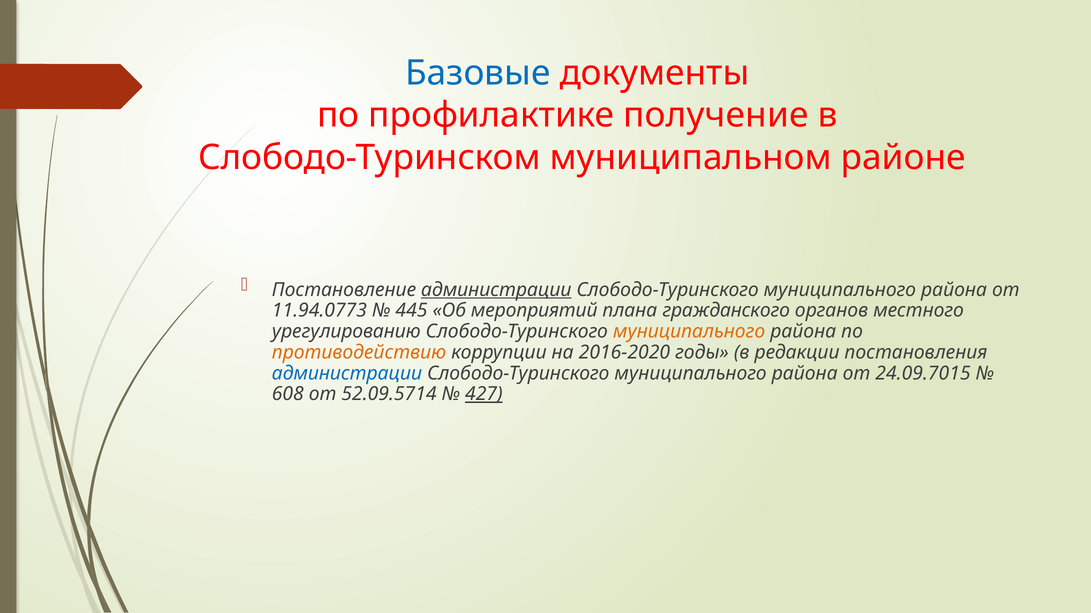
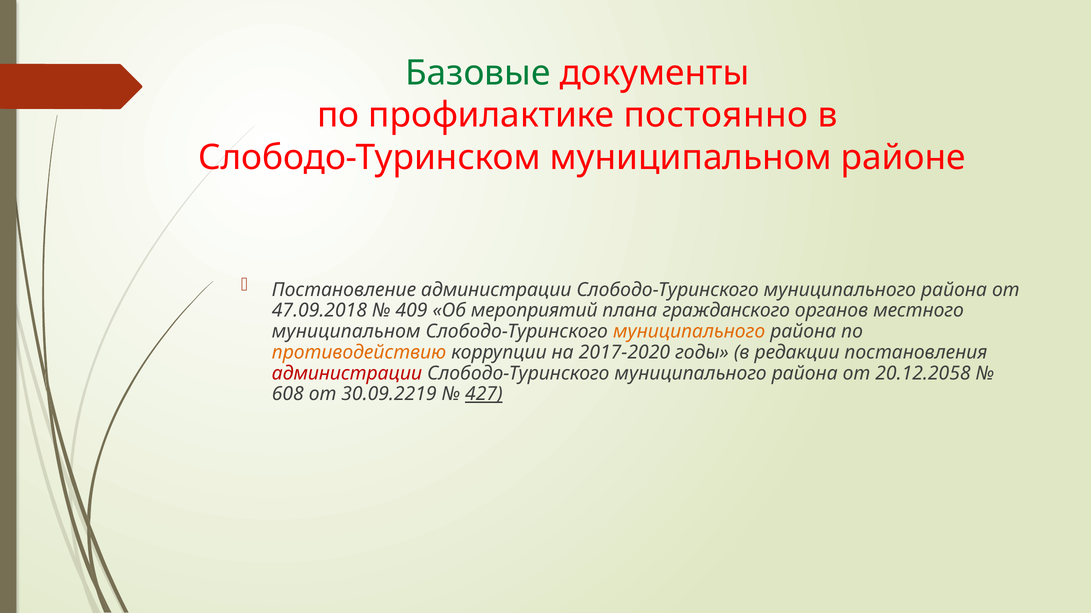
Базовые colour: blue -> green
получение: получение -> постоянно
администрации at (496, 290) underline: present -> none
11.94.0773: 11.94.0773 -> 47.09.2018
445: 445 -> 409
урегулированию at (346, 332): урегулированию -> муниципальном
2016-2020: 2016-2020 -> 2017-2020
администрации at (347, 374) colour: blue -> red
24.09.7015: 24.09.7015 -> 20.12.2058
52.09.5714: 52.09.5714 -> 30.09.2219
